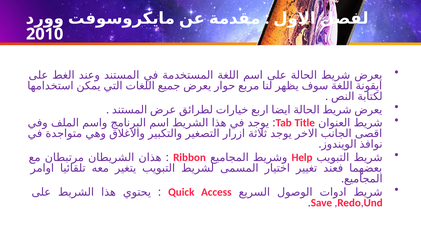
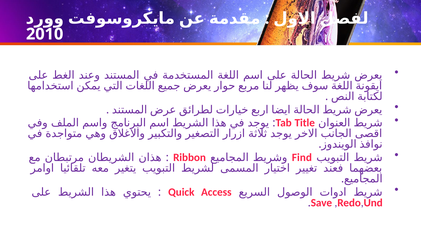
Help: Help -> Find
